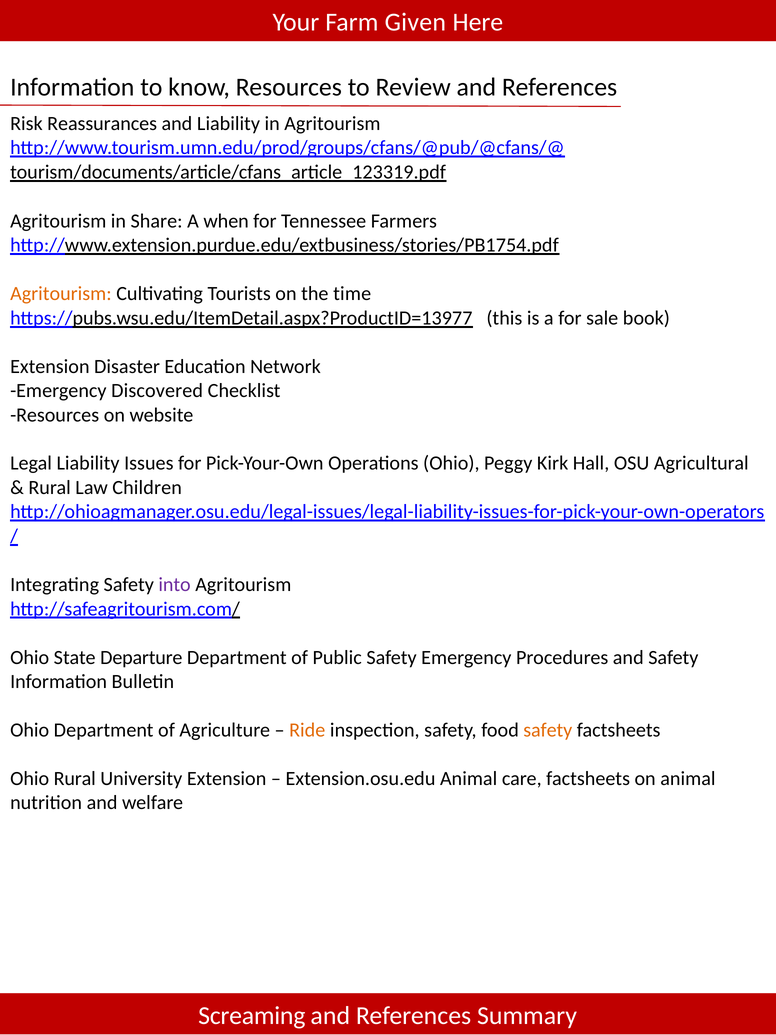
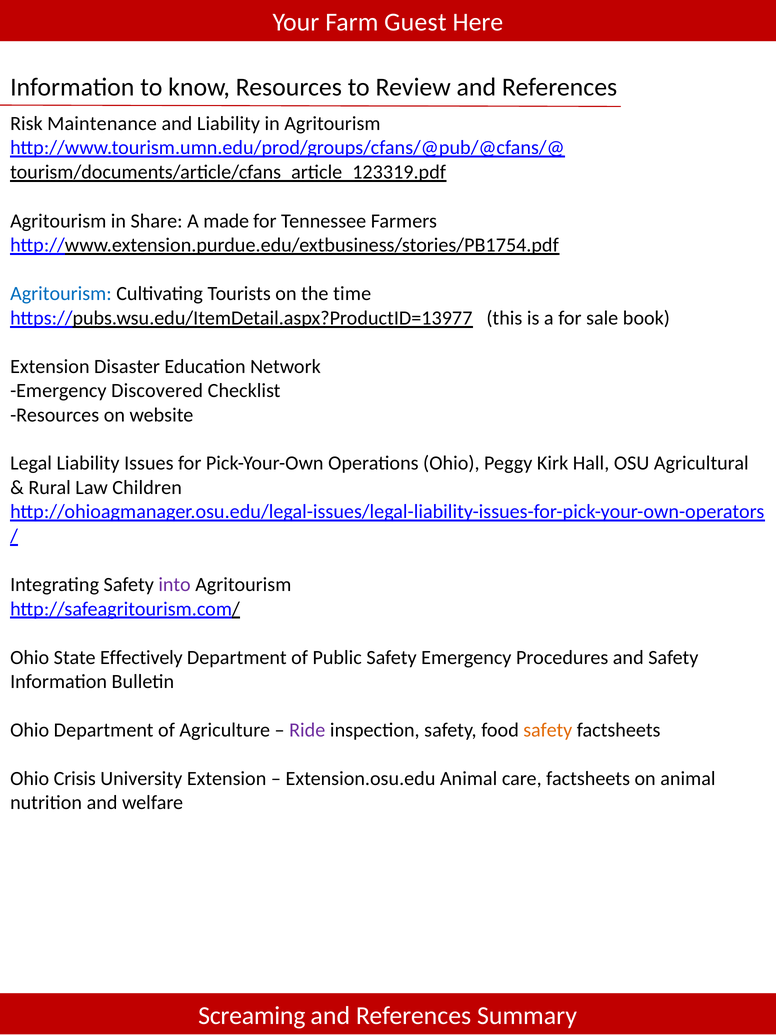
Given: Given -> Guest
Reassurances: Reassurances -> Maintenance
when: when -> made
Agritourism at (61, 294) colour: orange -> blue
Departure: Departure -> Effectively
Ride colour: orange -> purple
Ohio Rural: Rural -> Crisis
